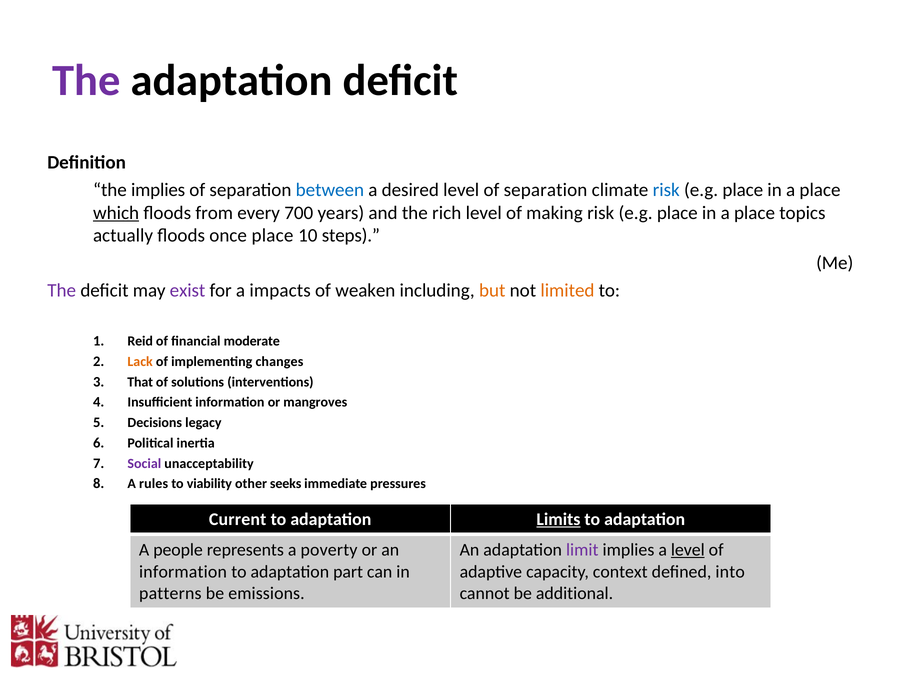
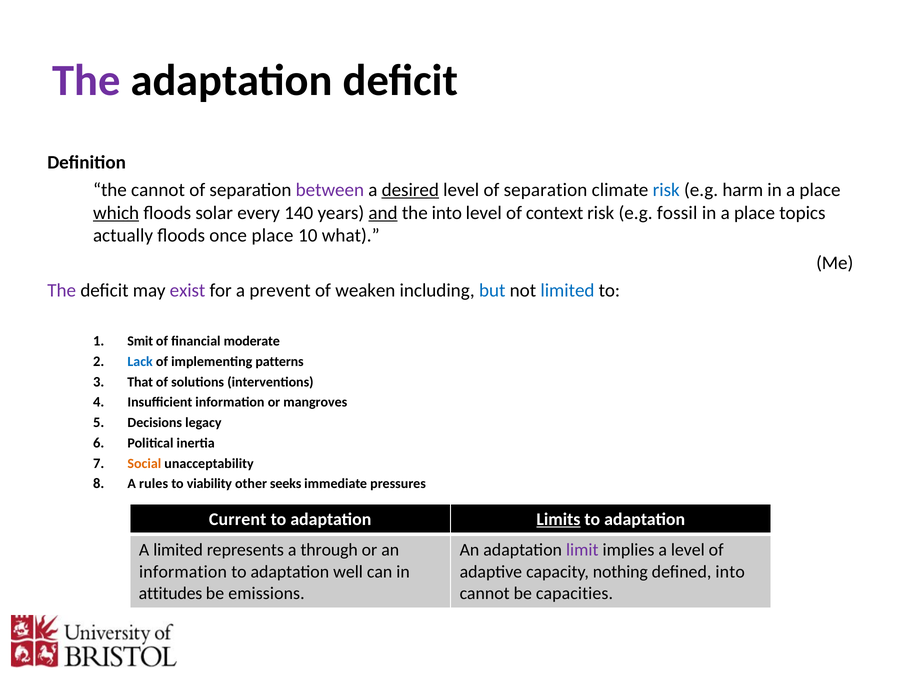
the implies: implies -> cannot
between colour: blue -> purple
desired underline: none -> present
place at (743, 190): place -> harm
from: from -> solar
700: 700 -> 140
and underline: none -> present
the rich: rich -> into
making: making -> context
place at (677, 213): place -> fossil
steps: steps -> what
impacts: impacts -> prevent
but colour: orange -> blue
limited at (567, 291) colour: orange -> blue
Reid: Reid -> Smit
Lack colour: orange -> blue
changes: changes -> patterns
Social colour: purple -> orange
A people: people -> limited
poverty: poverty -> through
level at (688, 550) underline: present -> none
part: part -> well
context: context -> nothing
patterns: patterns -> attitudes
additional: additional -> capacities
